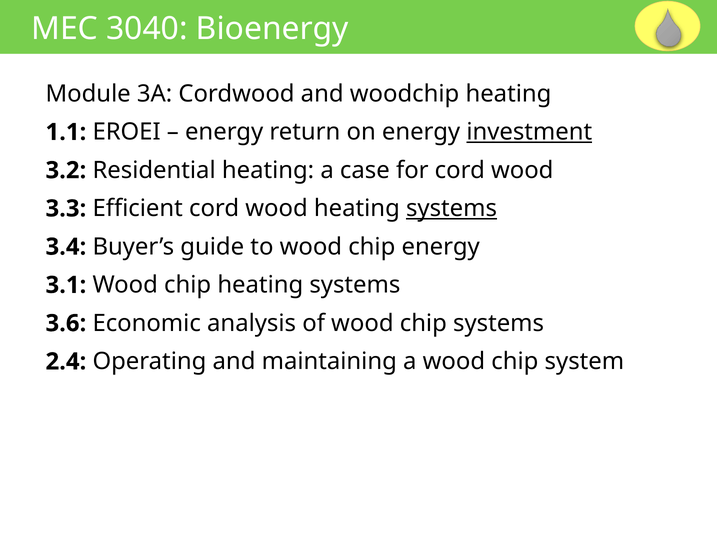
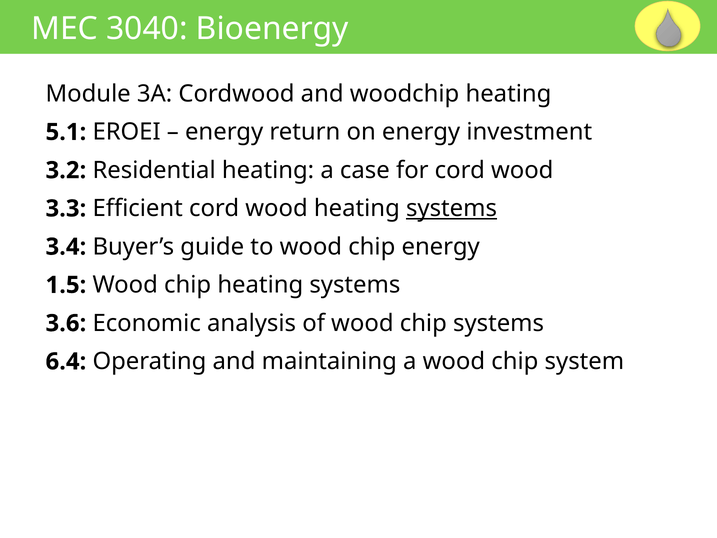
1.1: 1.1 -> 5.1
investment underline: present -> none
3.1: 3.1 -> 1.5
2.4: 2.4 -> 6.4
